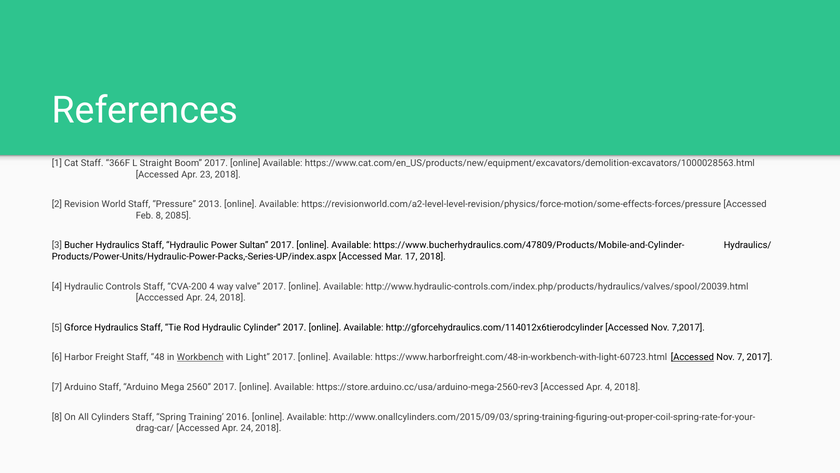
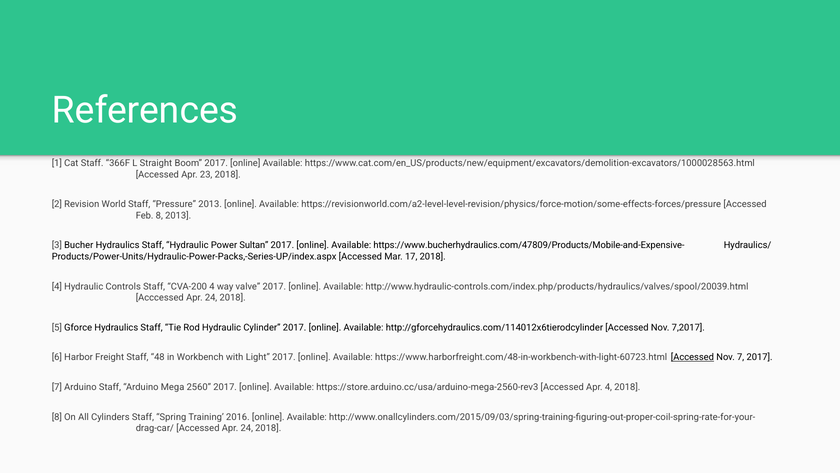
8 2085: 2085 -> 2013
https://www.bucherhydraulics.com/47809/Products/Mobile-and-Cylinder-: https://www.bucherhydraulics.com/47809/Products/Mobile-and-Cylinder- -> https://www.bucherhydraulics.com/47809/Products/Mobile-and-Expensive-
Workbench underline: present -> none
